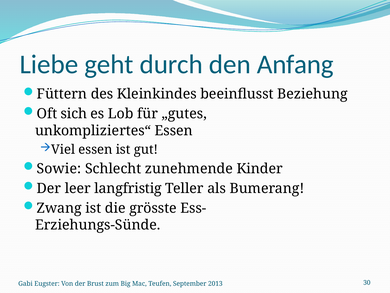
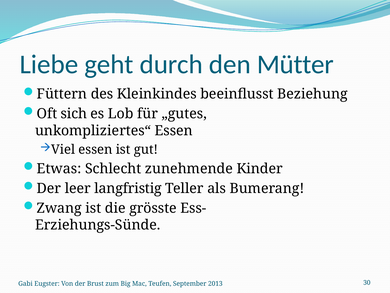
Anfang: Anfang -> Mütter
Sowie: Sowie -> Etwas
